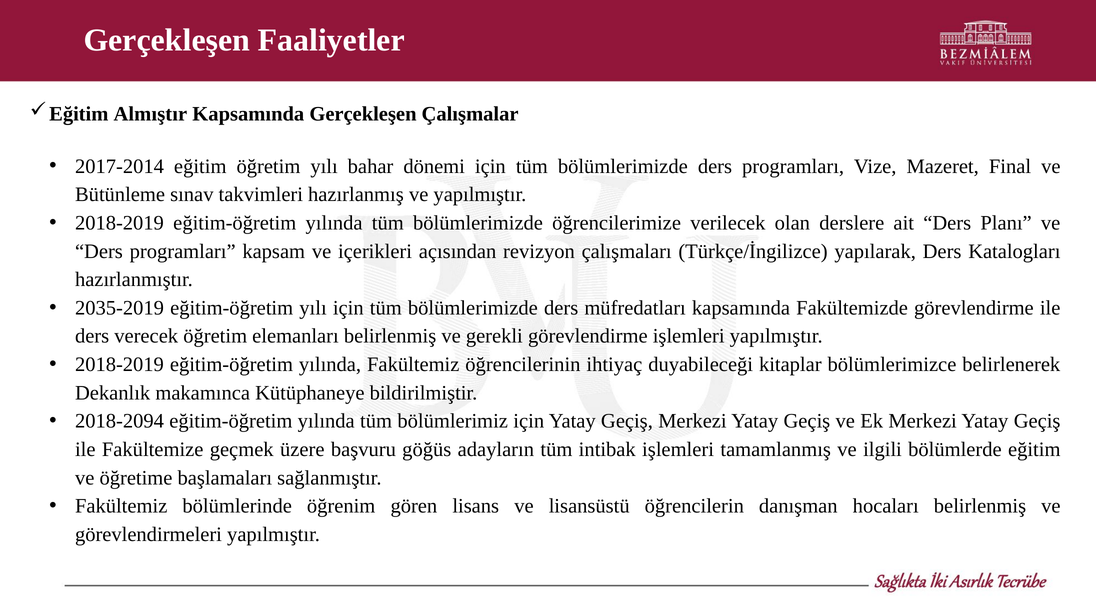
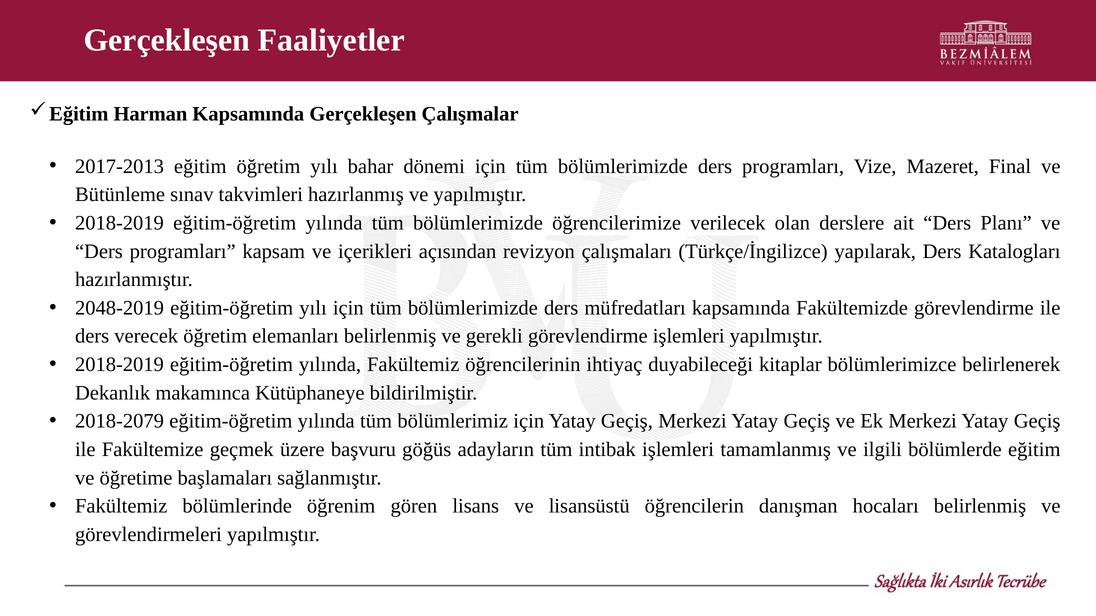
Almıştır: Almıştır -> Harman
2017-2014: 2017-2014 -> 2017-2013
2035-2019: 2035-2019 -> 2048-2019
2018-2094: 2018-2094 -> 2018-2079
